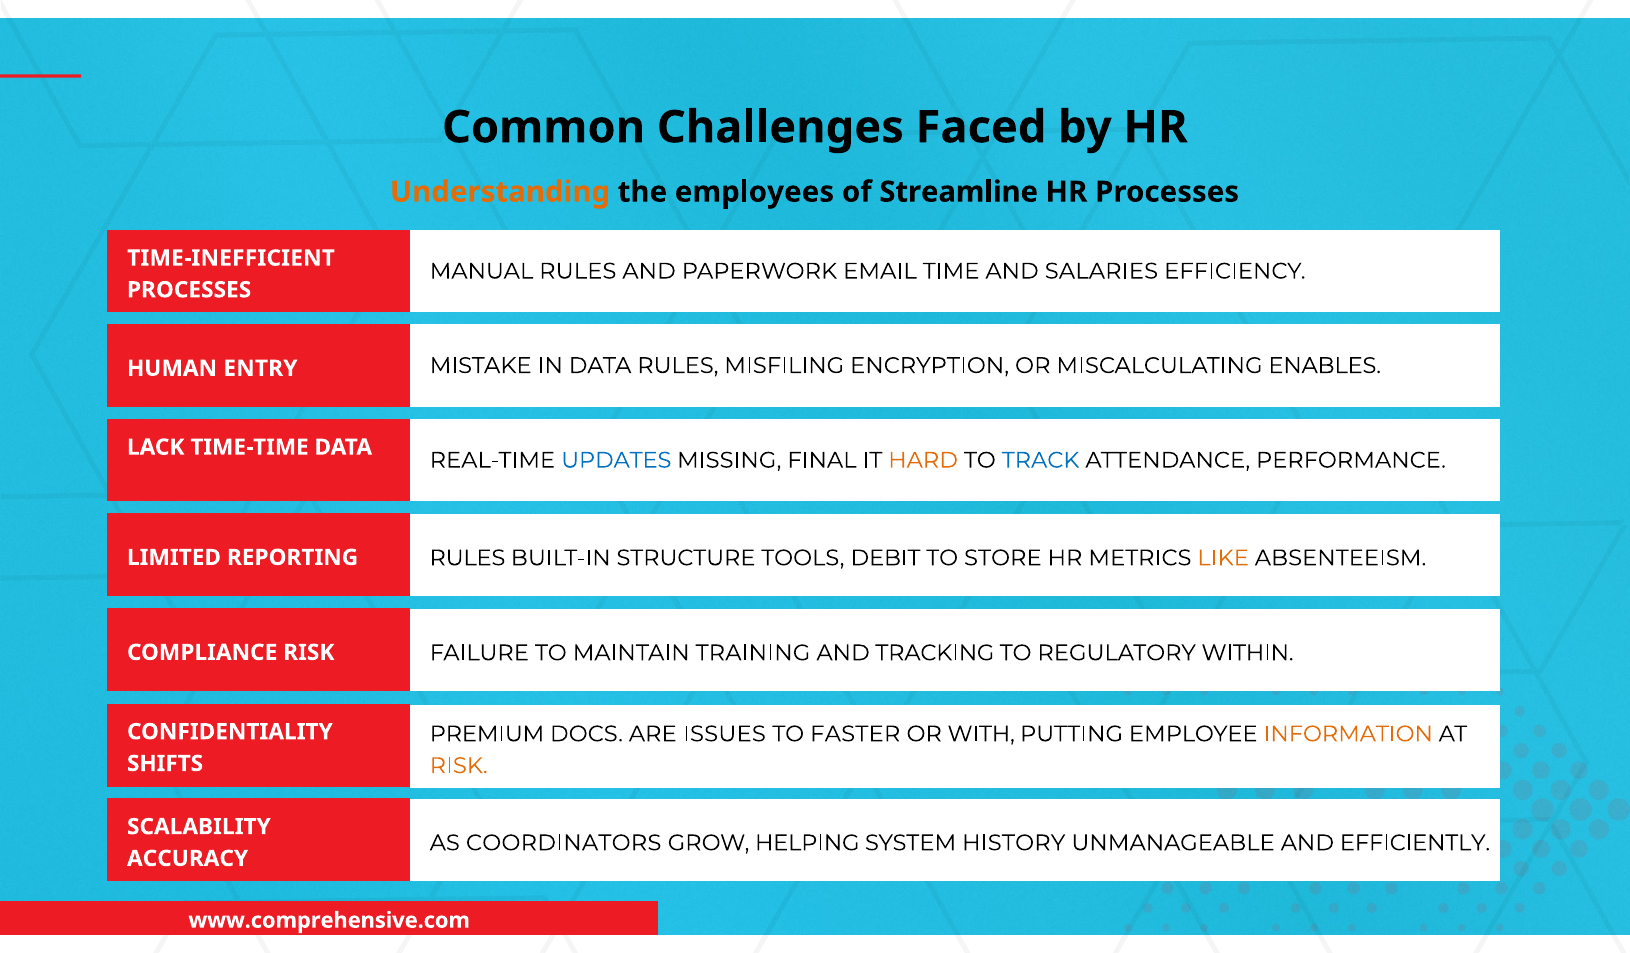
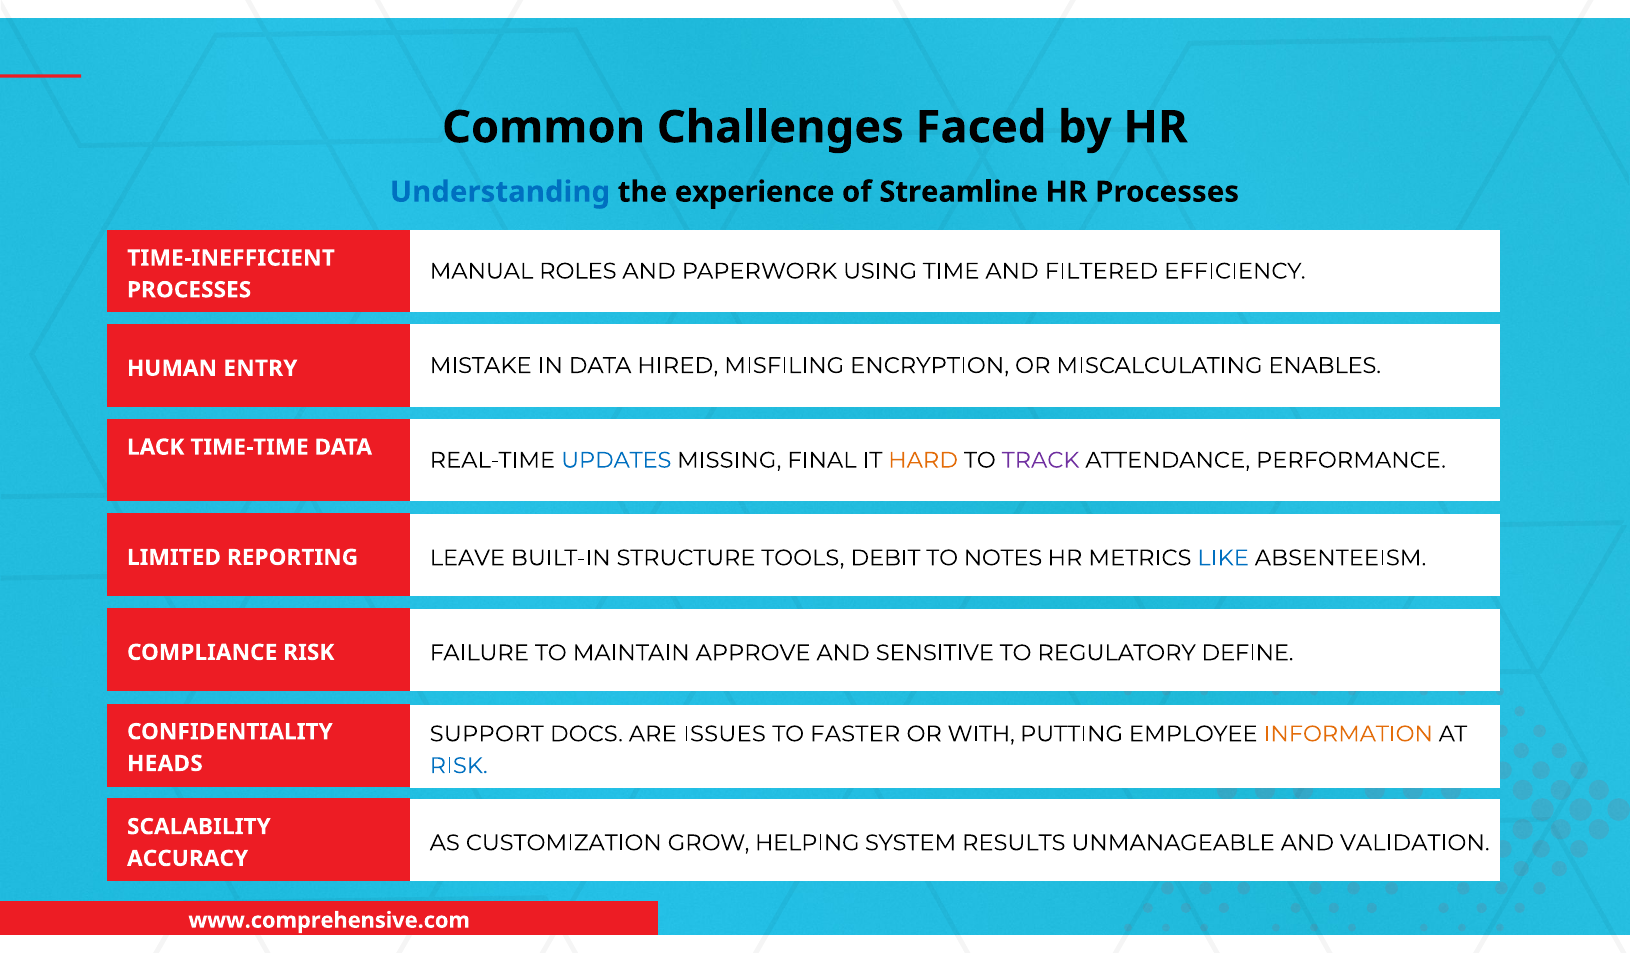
Understanding colour: orange -> blue
employees: employees -> experience
MANUAL RULES: RULES -> ROLES
EMAIL: EMAIL -> USING
SALARIES: SALARIES -> FILTERED
DATA RULES: RULES -> HIRED
TRACK colour: blue -> purple
RULES at (467, 558): RULES -> LEAVE
STORE: STORE -> NOTES
LIKE colour: orange -> blue
TRAINING: TRAINING -> APPROVE
TRACKING: TRACKING -> SENSITIVE
WITHIN: WITHIN -> DEFINE
PREMIUM: PREMIUM -> SUPPORT
SHIFTS: SHIFTS -> HEADS
RISK at (459, 766) colour: orange -> blue
COORDINATORS: COORDINATORS -> CUSTOMIZATION
HISTORY: HISTORY -> RESULTS
EFFICIENTLY: EFFICIENTLY -> VALIDATION
